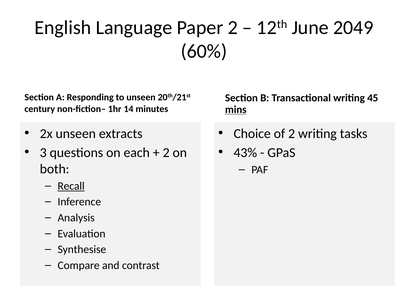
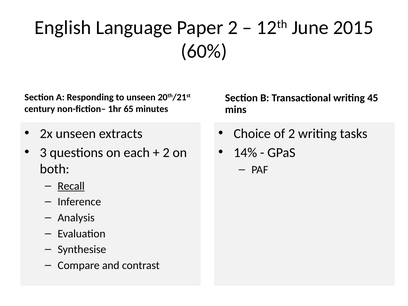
2049: 2049 -> 2015
14: 14 -> 65
mins underline: present -> none
43%: 43% -> 14%
